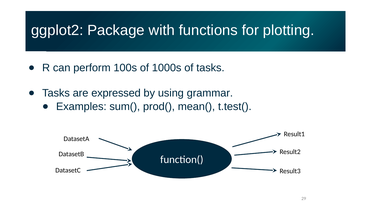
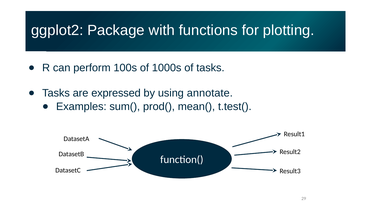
grammar: grammar -> annotate
